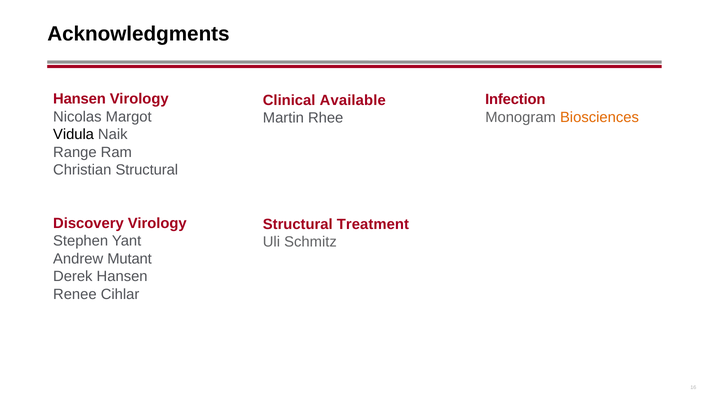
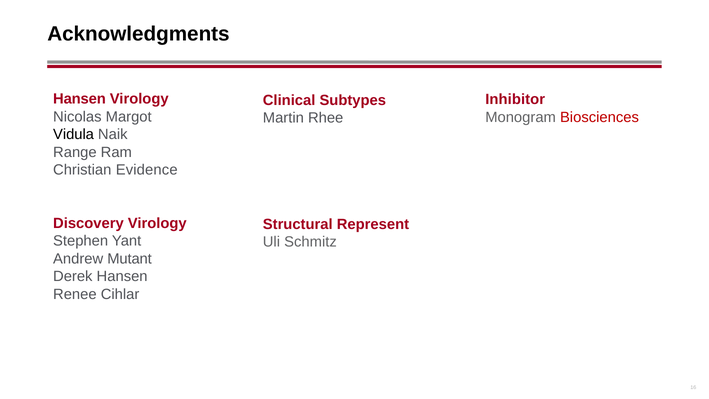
Infection: Infection -> Inhibitor
Available: Available -> Subtypes
Biosciences colour: orange -> red
Christian Structural: Structural -> Evidence
Treatment: Treatment -> Represent
